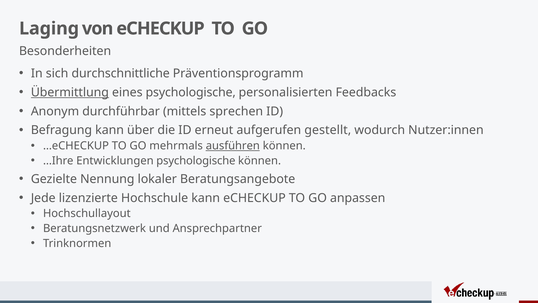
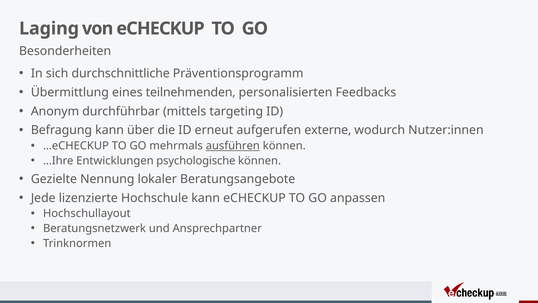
Übermittlung underline: present -> none
eines psychologische: psychologische -> teilnehmenden
sprechen: sprechen -> targeting
gestellt: gestellt -> externe
